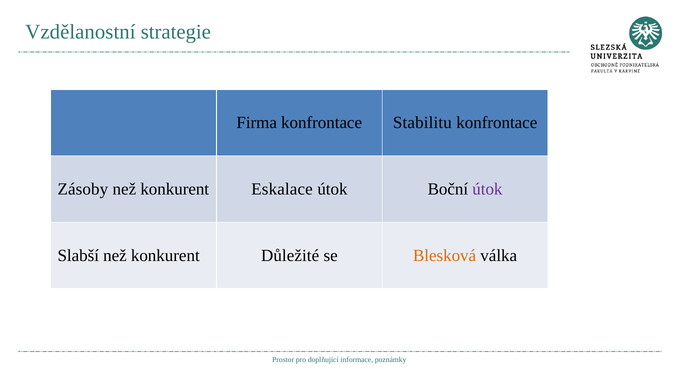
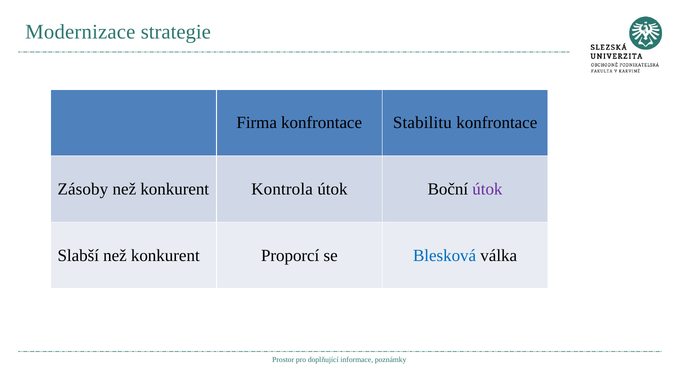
Vzdělanostní: Vzdělanostní -> Modernizace
Eskalace: Eskalace -> Kontrola
Důležité: Důležité -> Proporcí
Blesková colour: orange -> blue
